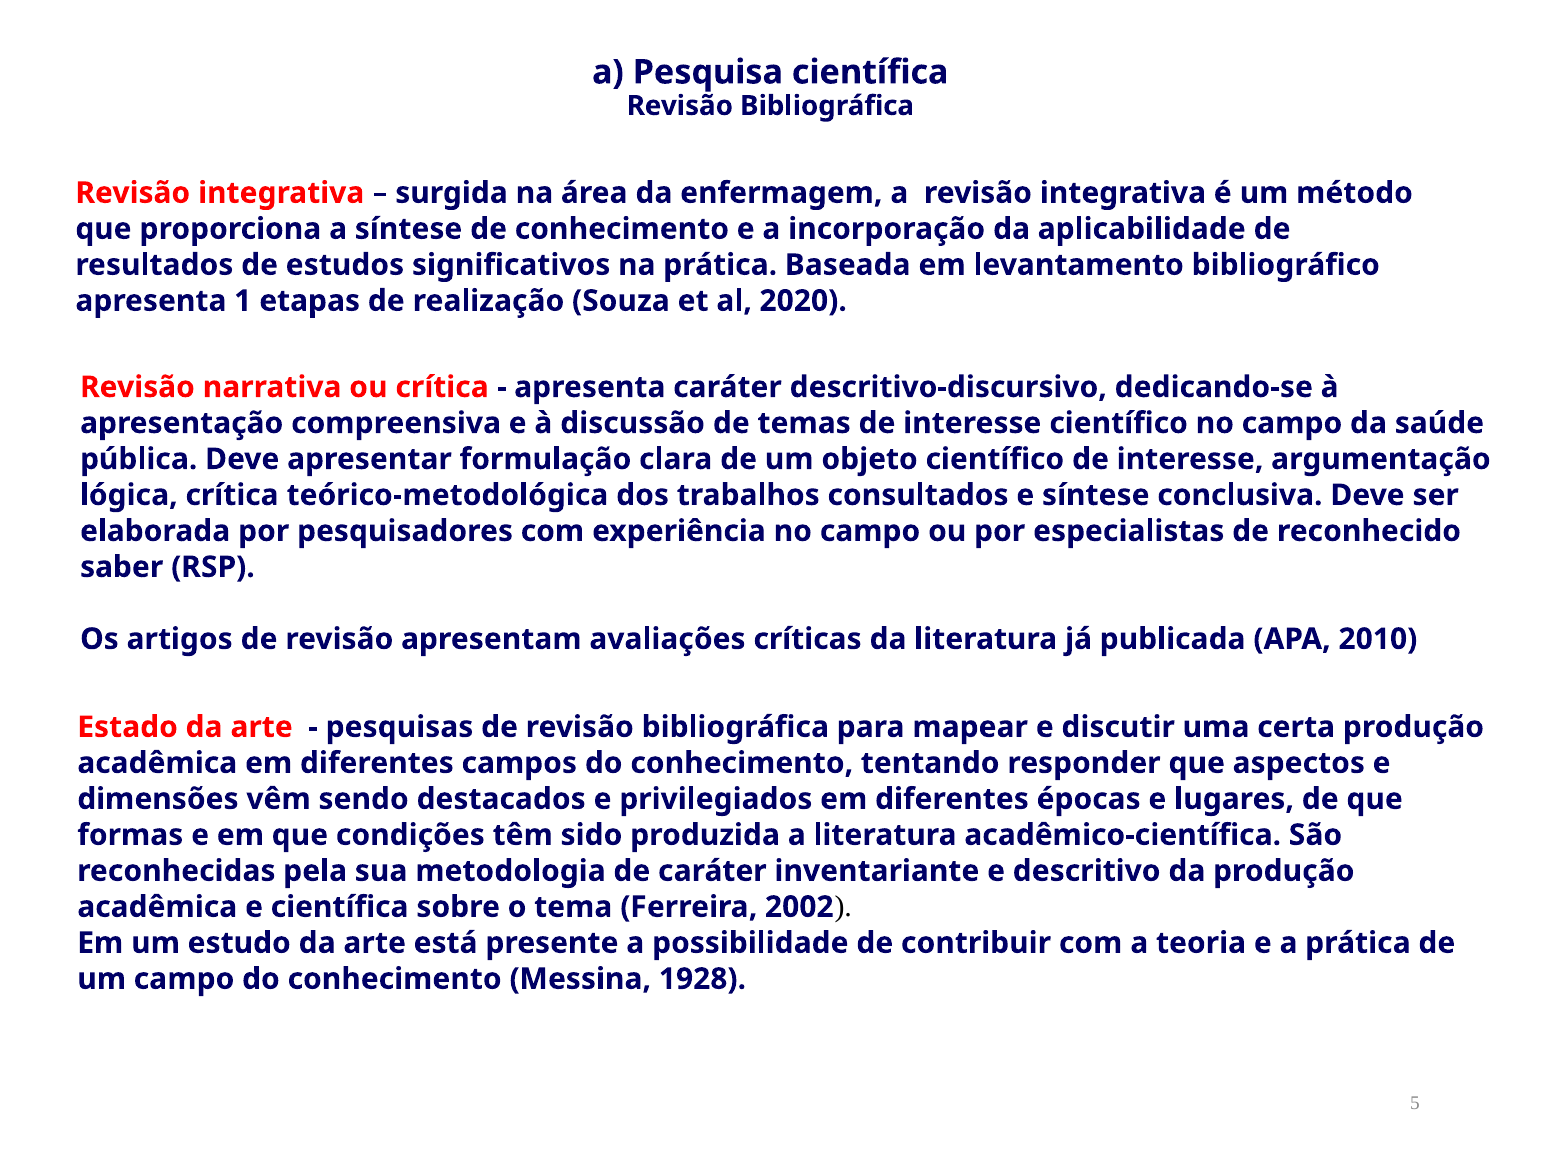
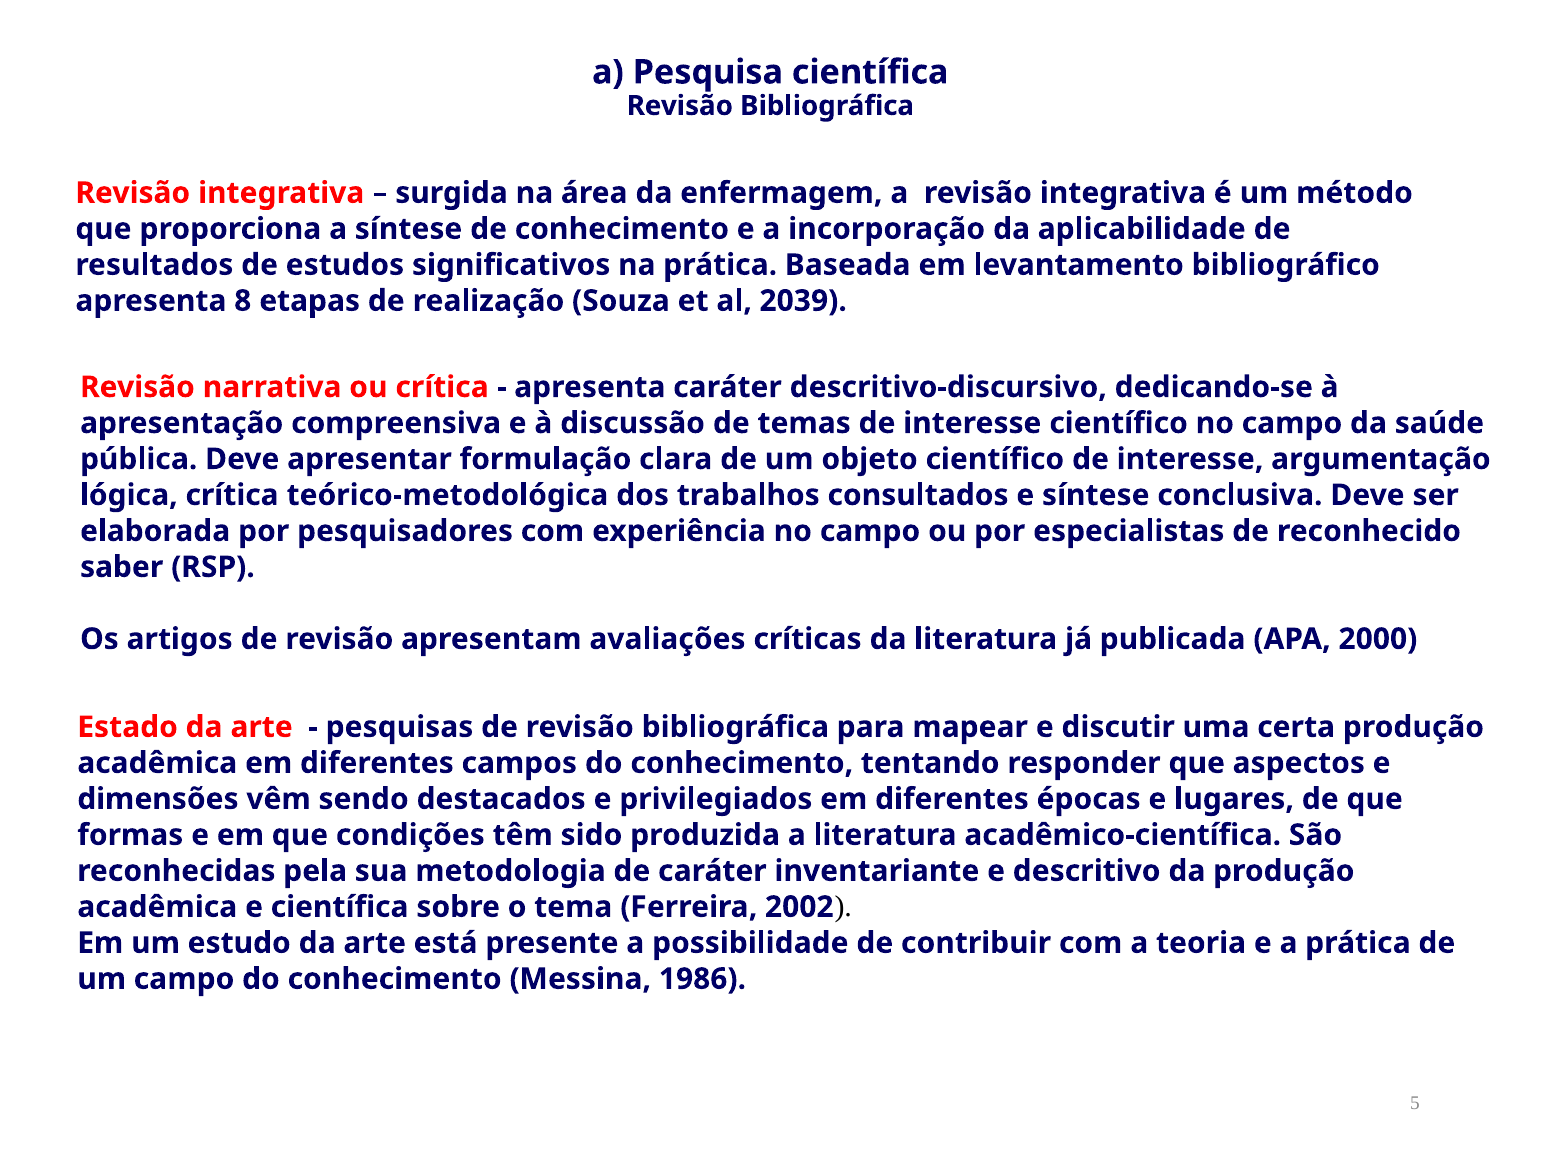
1: 1 -> 8
2020: 2020 -> 2039
2010: 2010 -> 2000
1928: 1928 -> 1986
